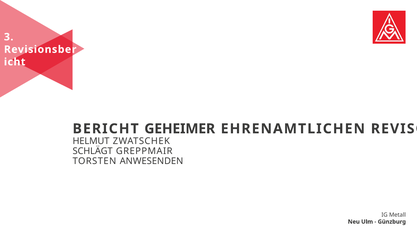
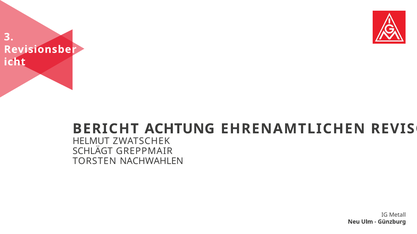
GEHEIMER: GEHEIMER -> ACHTUNG
ANWESENDEN: ANWESENDEN -> NACHWAHLEN
